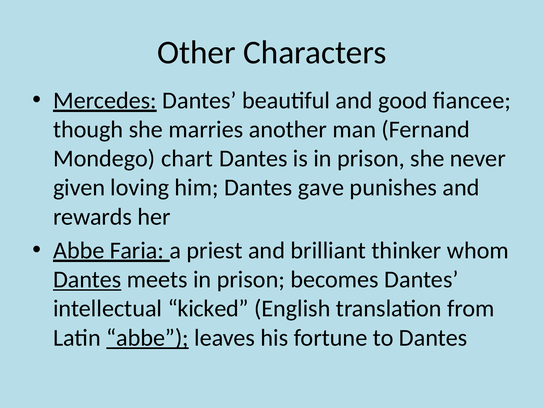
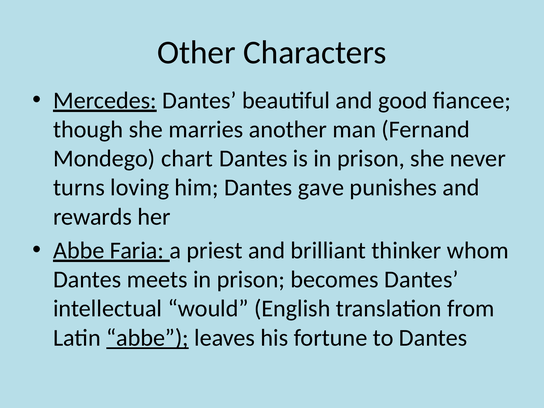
given: given -> turns
Dantes at (87, 280) underline: present -> none
kicked: kicked -> would
